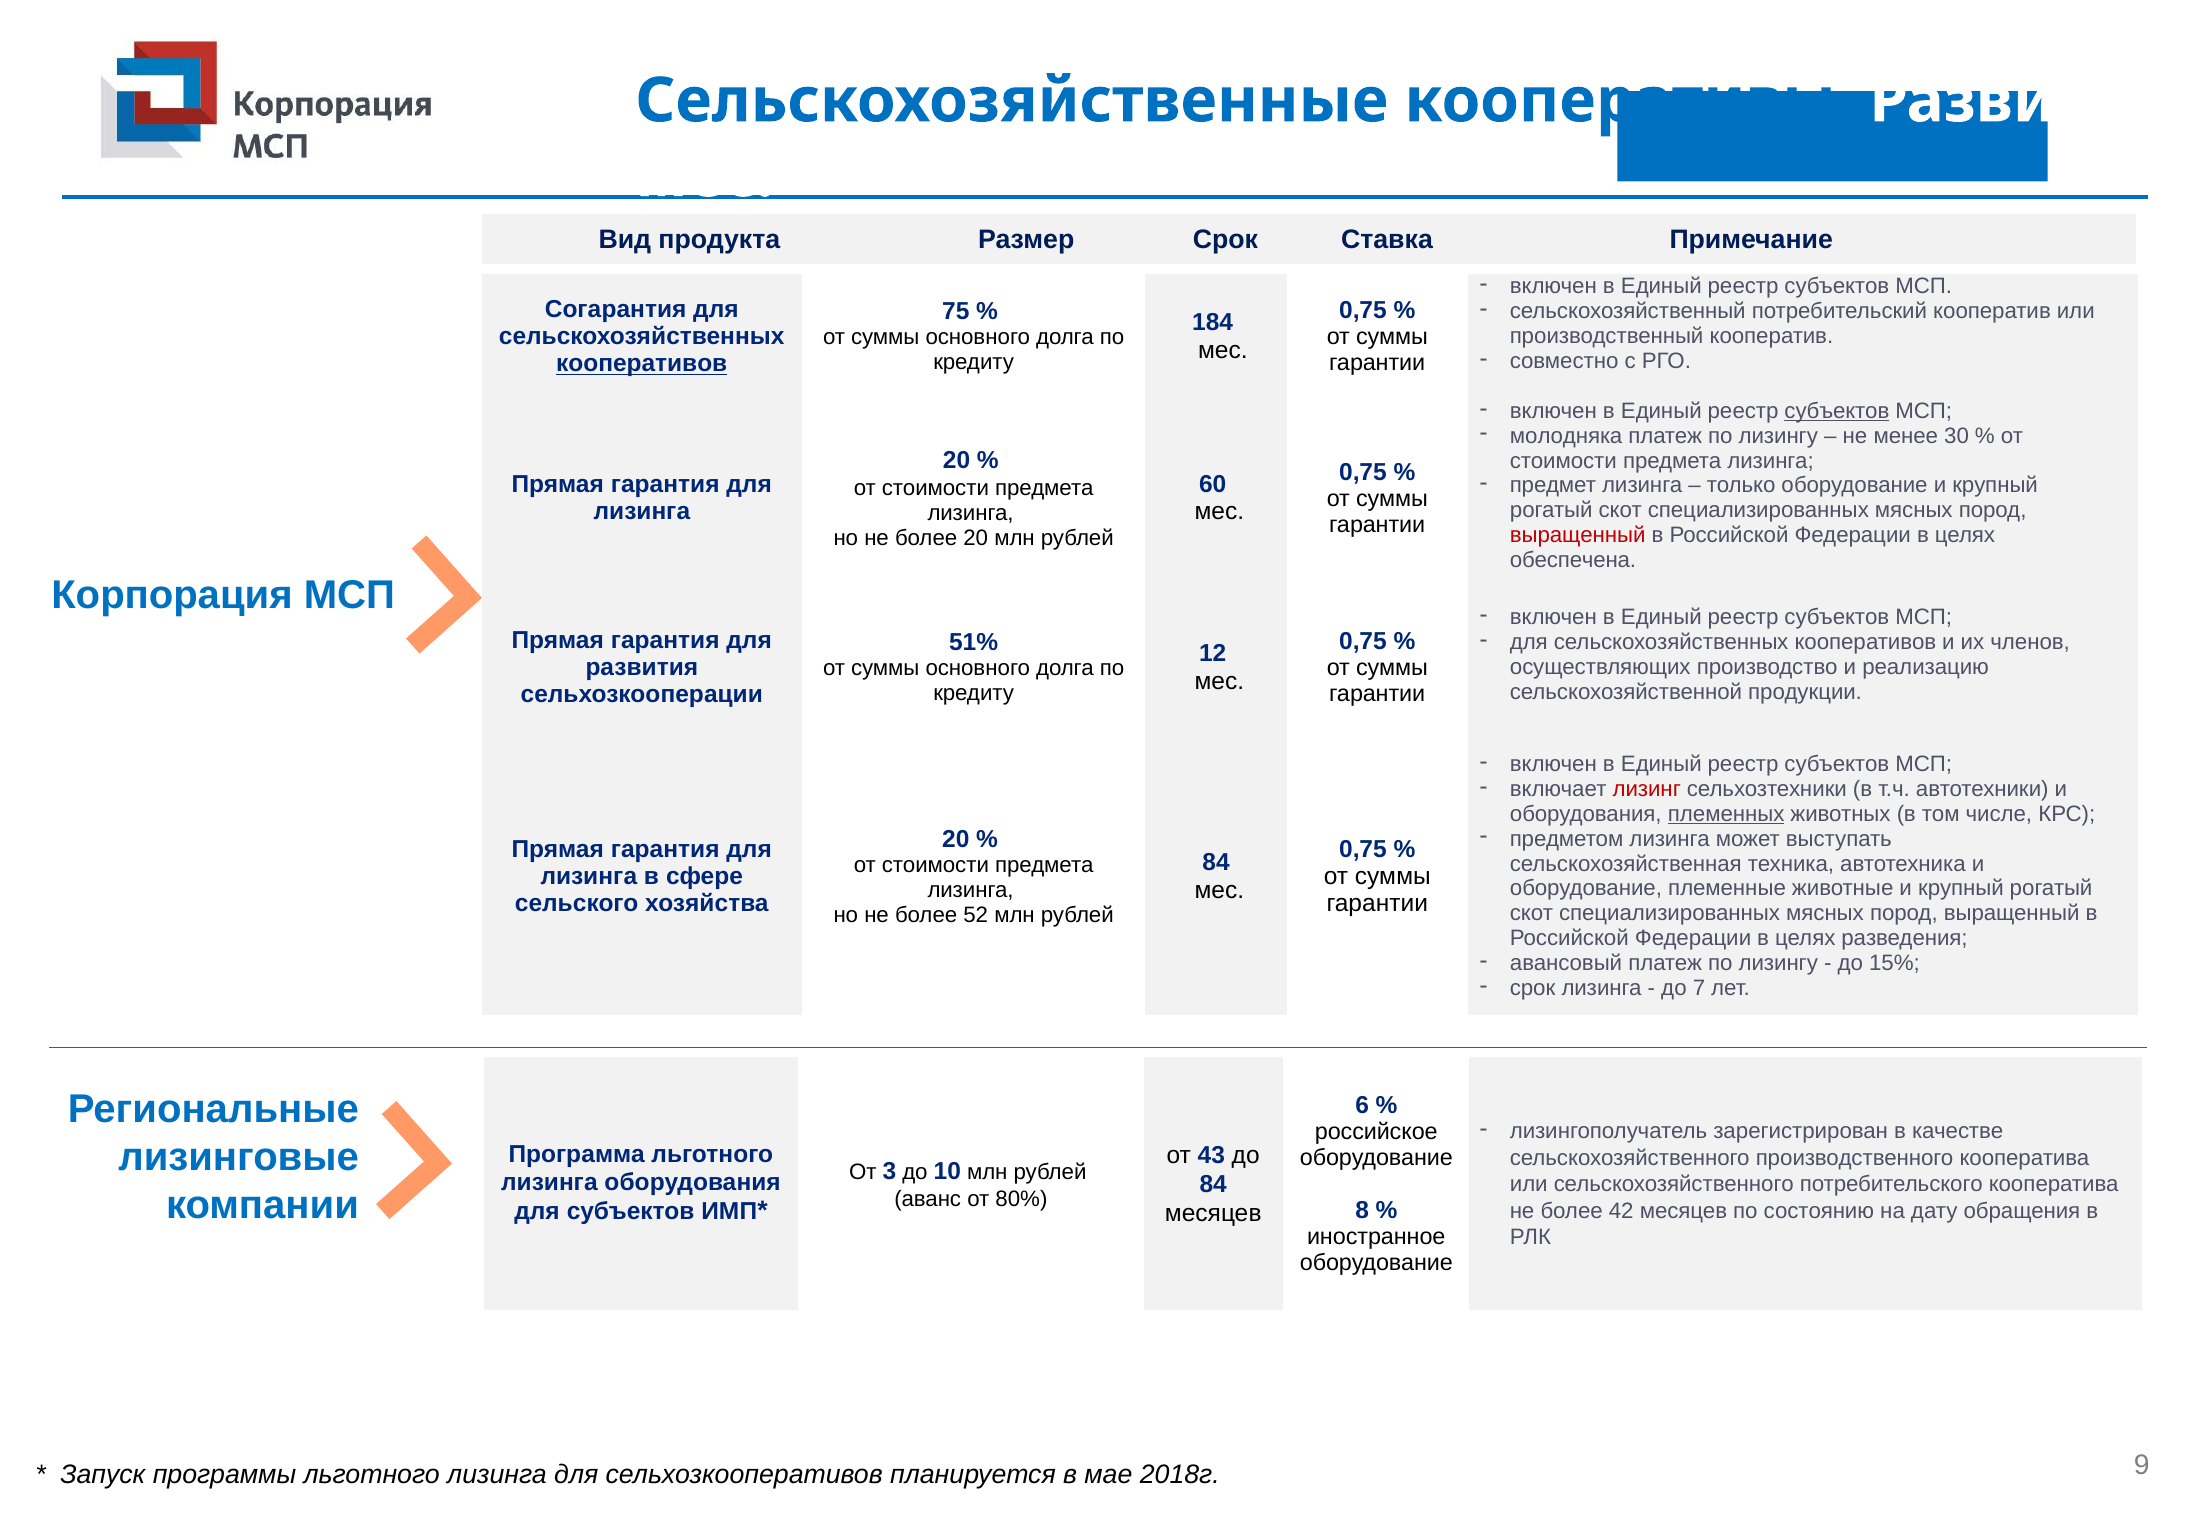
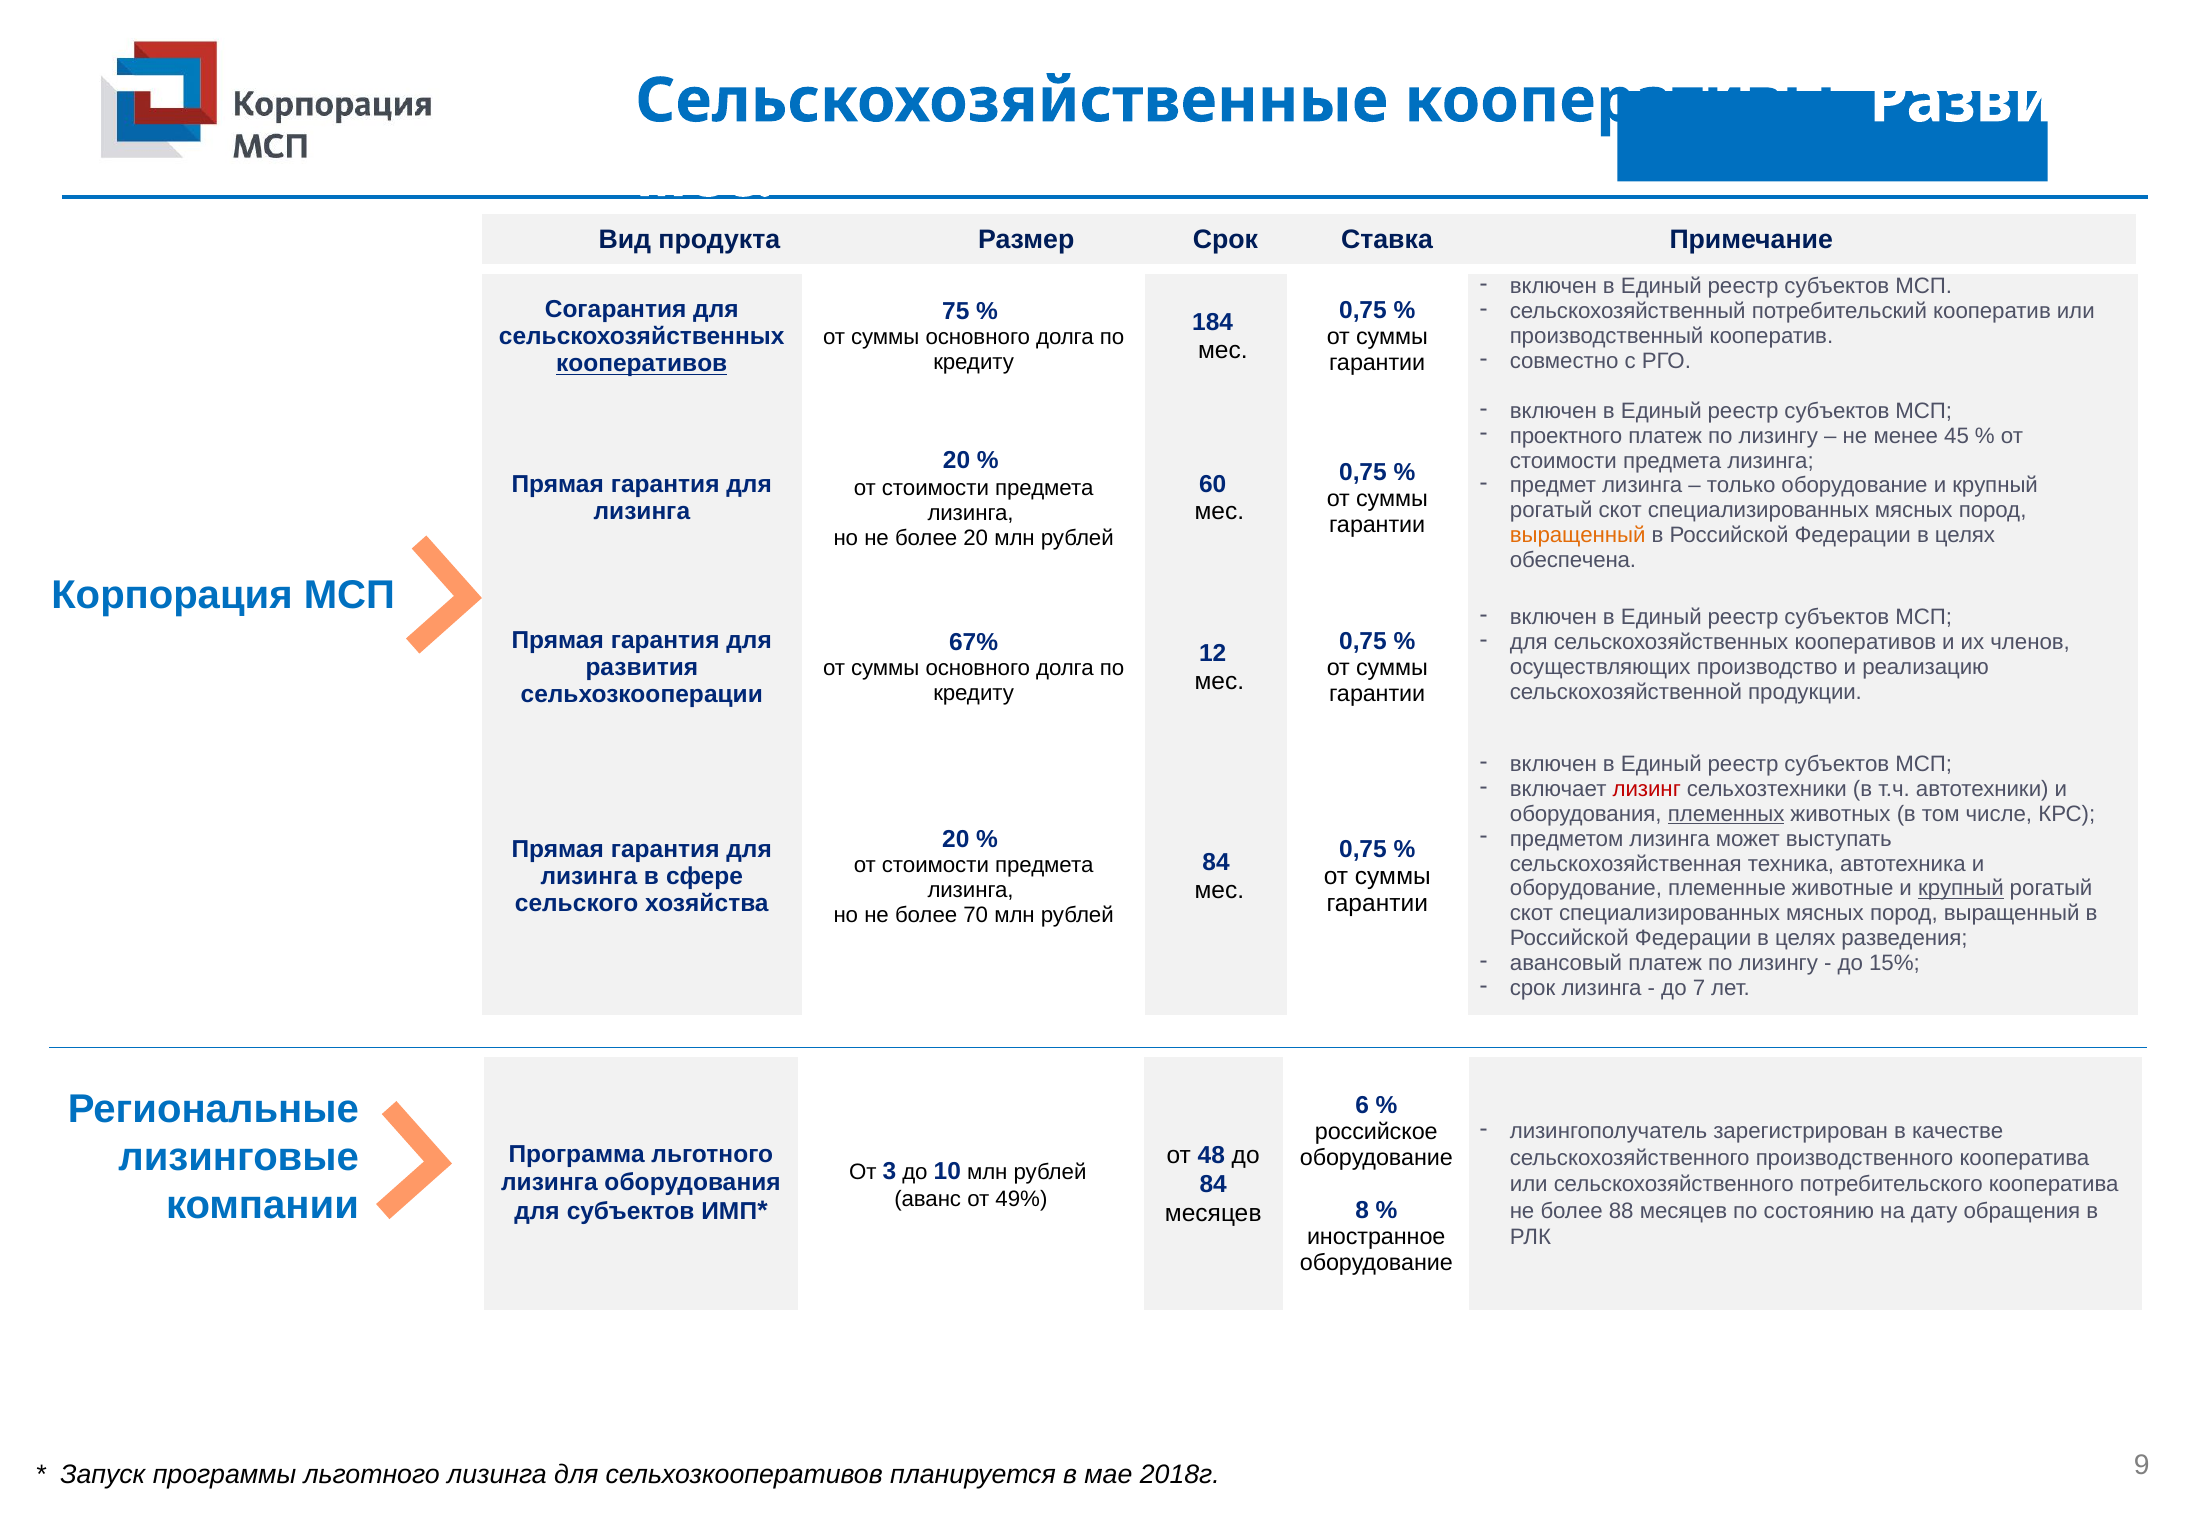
субъектов at (1837, 411) underline: present -> none
молодняка: молодняка -> проектного
30: 30 -> 45
выращенный at (1578, 536) colour: red -> orange
51%: 51% -> 67%
крупный at (1961, 889) underline: none -> present
52: 52 -> 70
43: 43 -> 48
80%: 80% -> 49%
42: 42 -> 88
